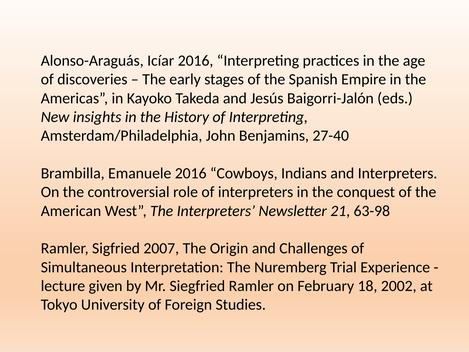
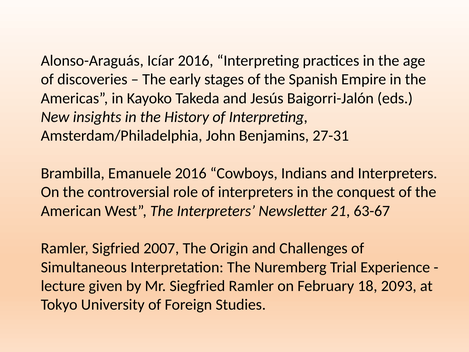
27-40: 27-40 -> 27-31
63-98: 63-98 -> 63-67
2002: 2002 -> 2093
